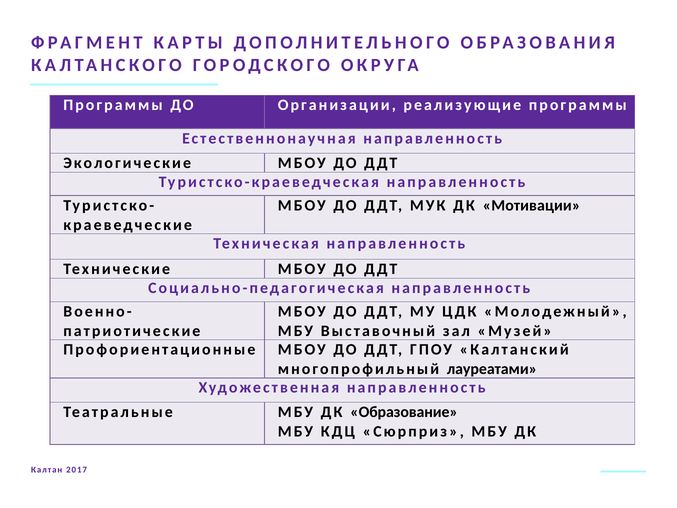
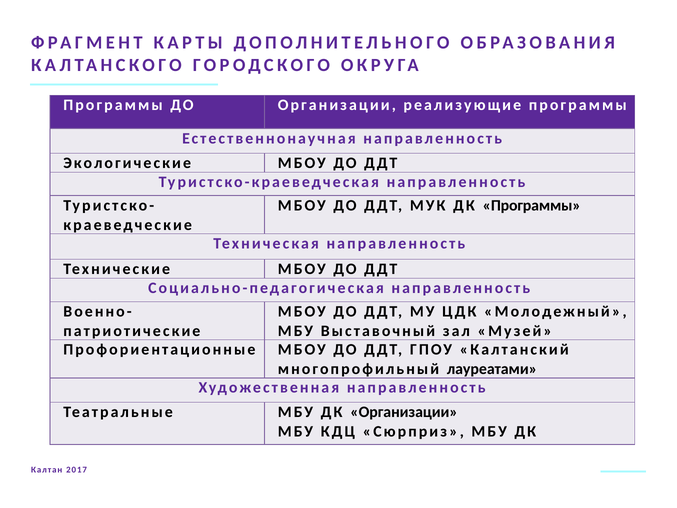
ДК Мотивации: Мотивации -> Программы
ДК Образование: Образование -> Организации
